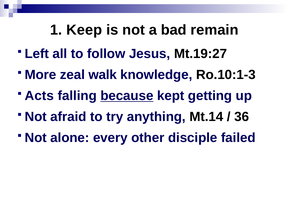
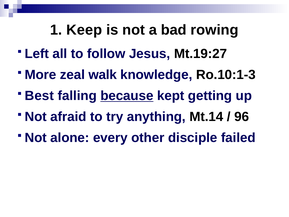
remain: remain -> rowing
Acts: Acts -> Best
36: 36 -> 96
